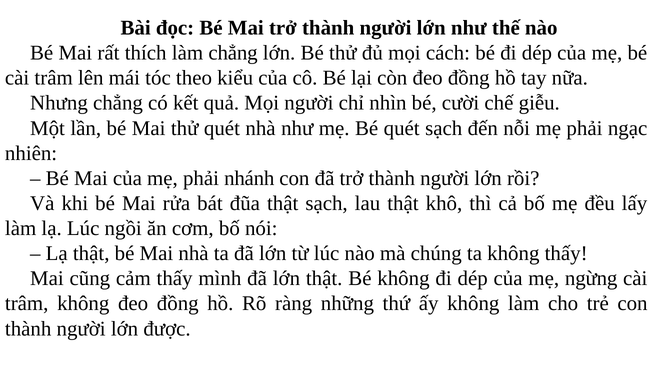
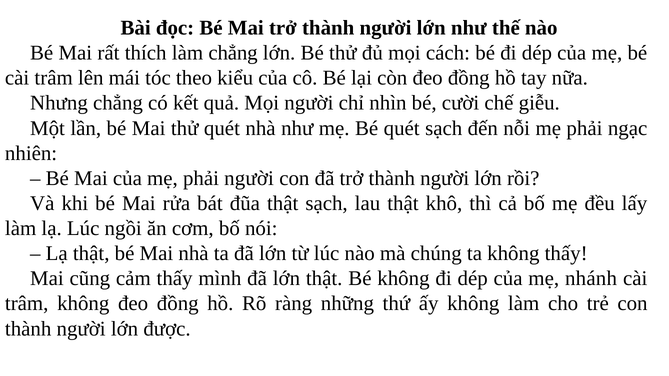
phải nhánh: nhánh -> người
ngừng: ngừng -> nhánh
